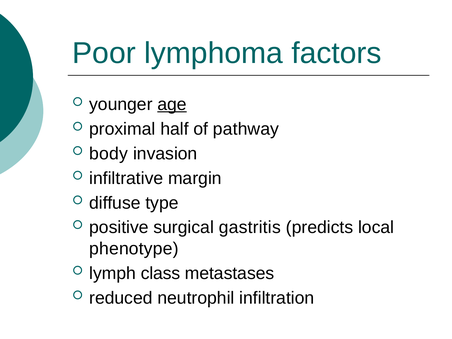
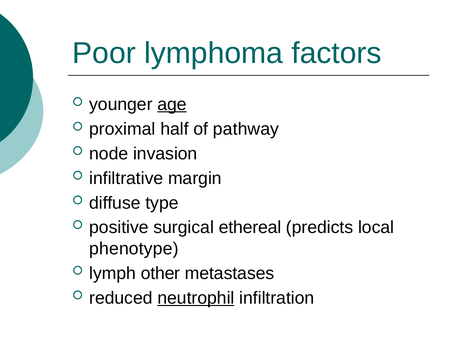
body: body -> node
gastritis: gastritis -> ethereal
class: class -> other
neutrophil underline: none -> present
